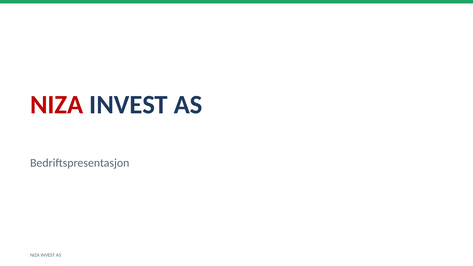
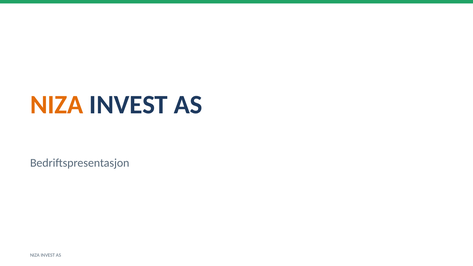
NIZA at (57, 105) colour: red -> orange
